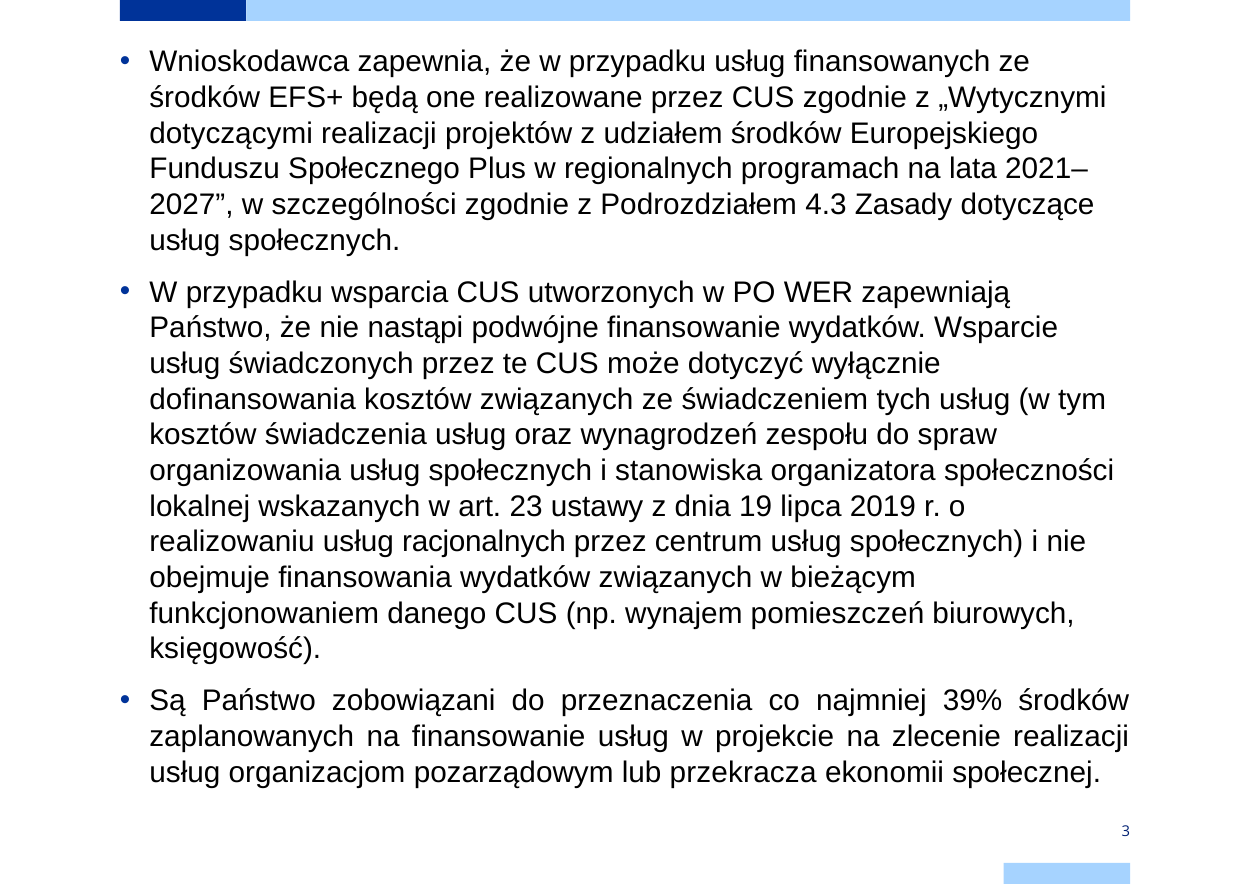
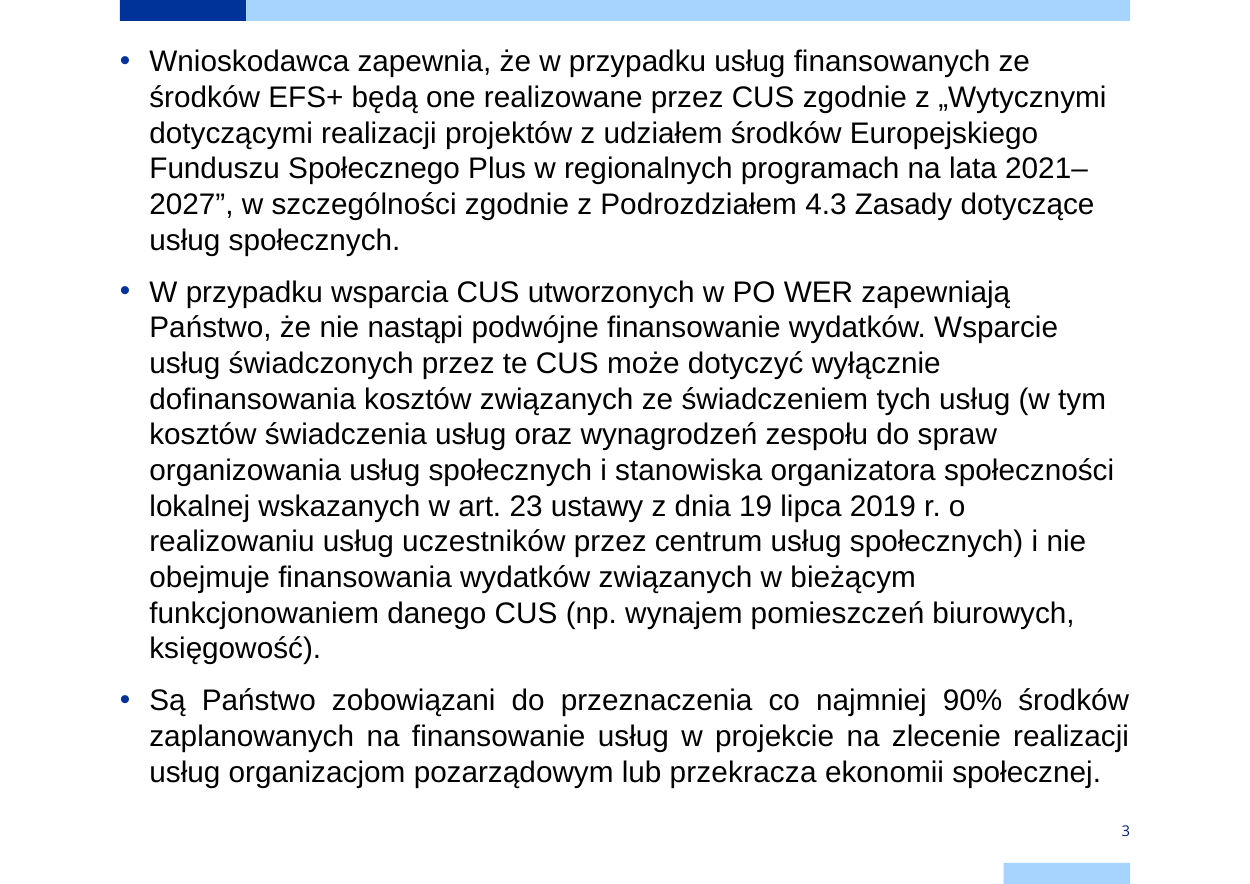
racjonalnych: racjonalnych -> uczestników
39%: 39% -> 90%
